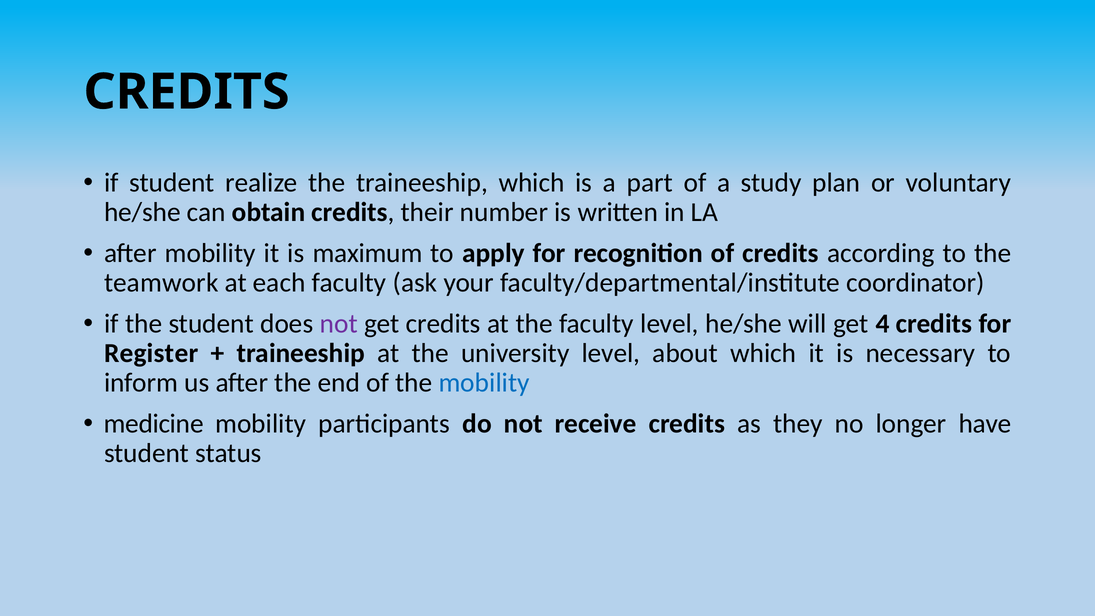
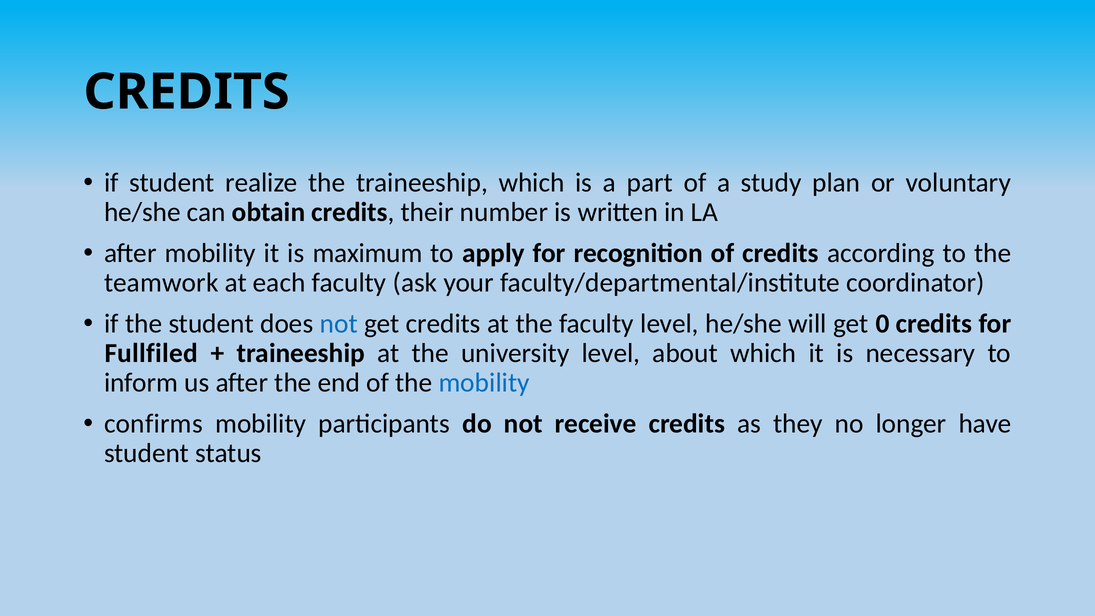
not at (339, 324) colour: purple -> blue
4: 4 -> 0
Register: Register -> Fullfiled
medicine: medicine -> confirms
